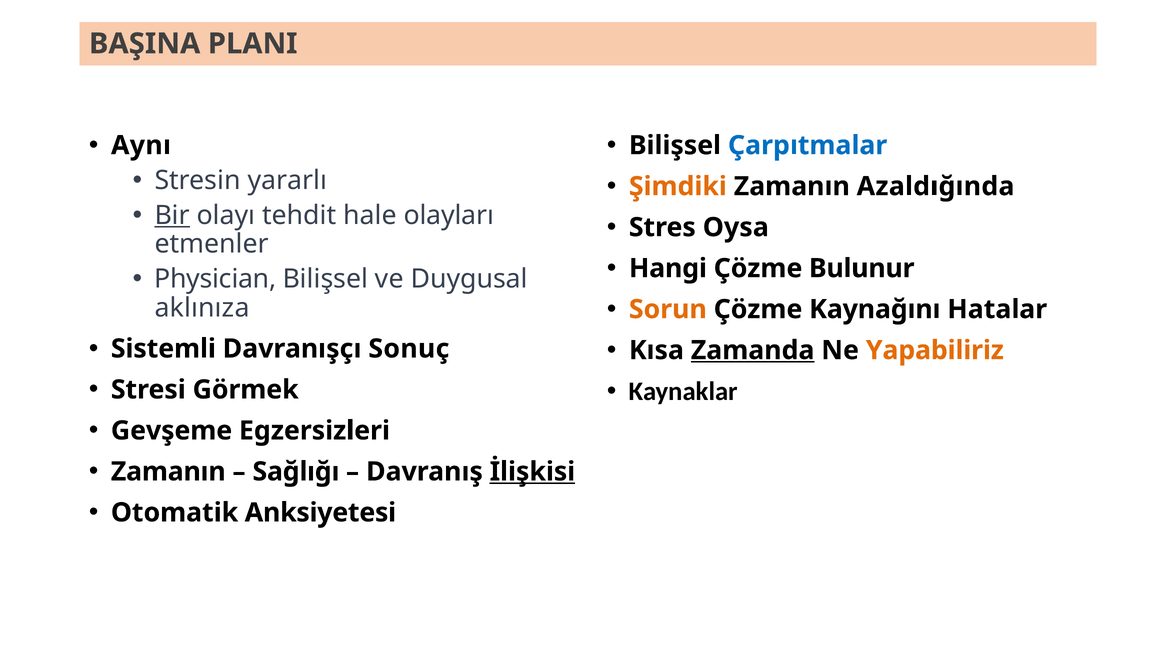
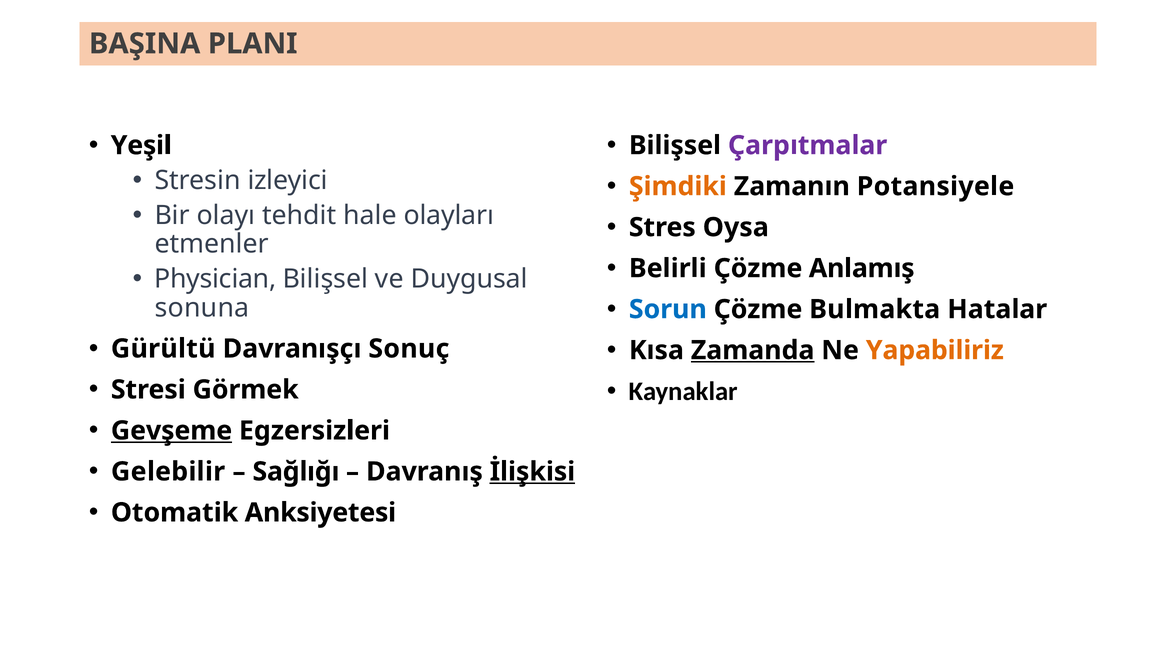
Aynı: Aynı -> Yeşil
Çarpıtmalar colour: blue -> purple
yararlı: yararlı -> izleyici
Azaldığında: Azaldığında -> Potansiyele
Bir underline: present -> none
Hangi: Hangi -> Belirli
Bulunur: Bulunur -> Anlamış
Sorun colour: orange -> blue
Kaynağını: Kaynağını -> Bulmakta
aklınıza: aklınıza -> sonuna
Sistemli: Sistemli -> Gürültü
Gevşeme underline: none -> present
Zamanın at (168, 472): Zamanın -> Gelebilir
